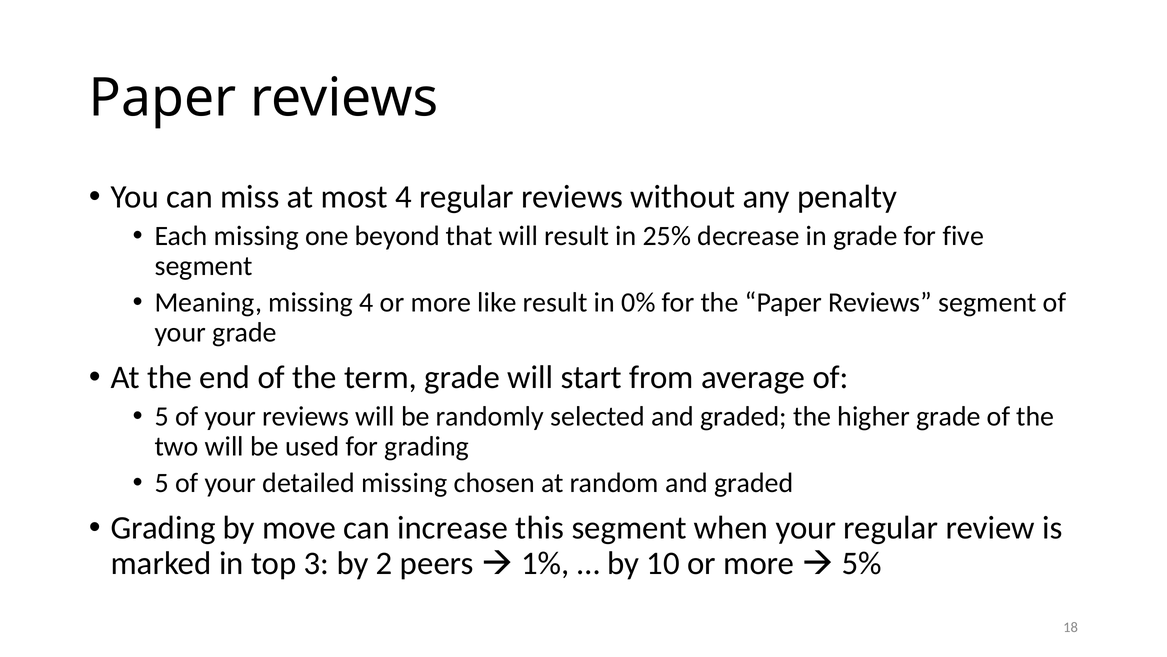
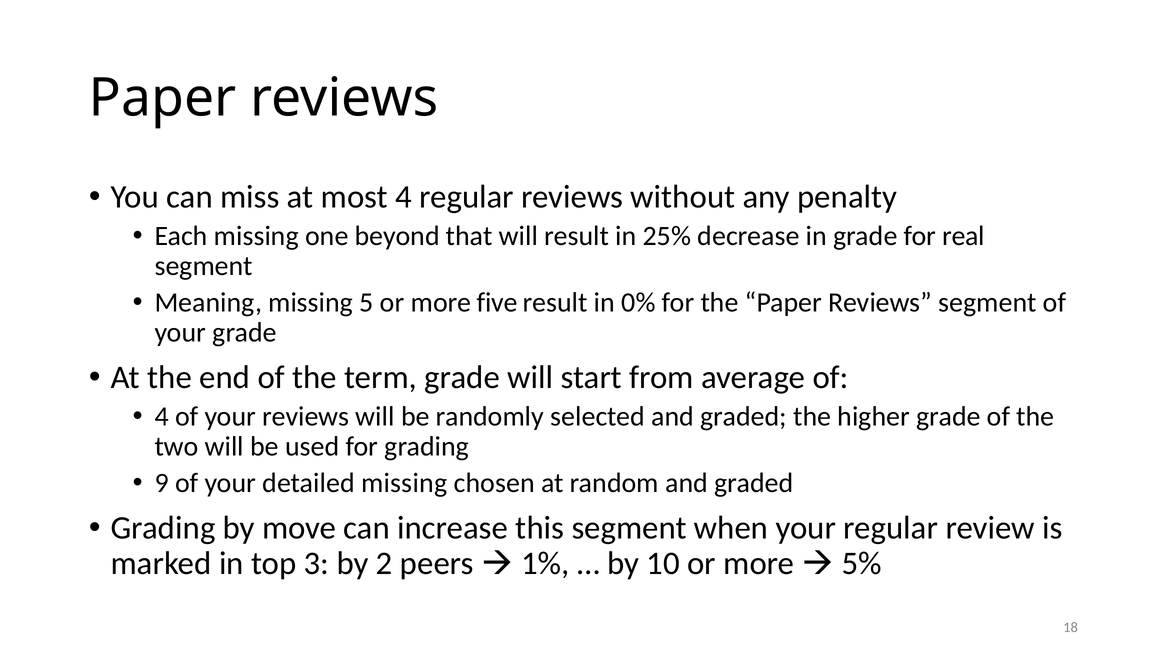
five: five -> real
missing 4: 4 -> 5
like: like -> five
5 at (162, 416): 5 -> 4
5 at (162, 483): 5 -> 9
